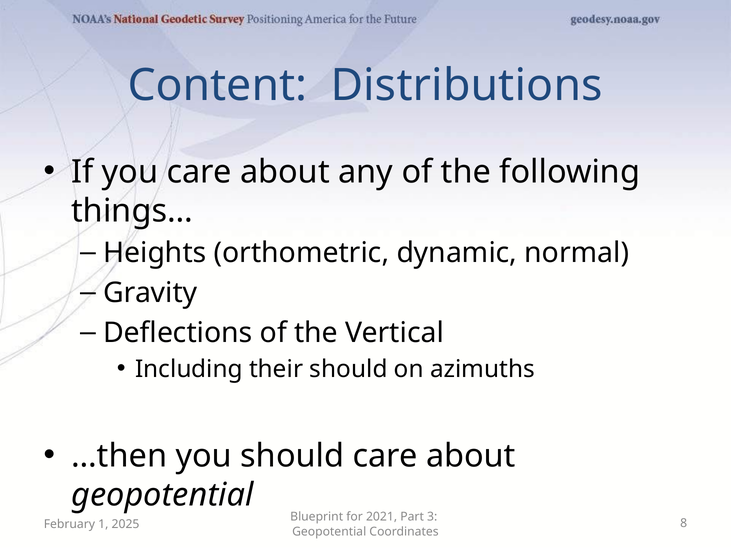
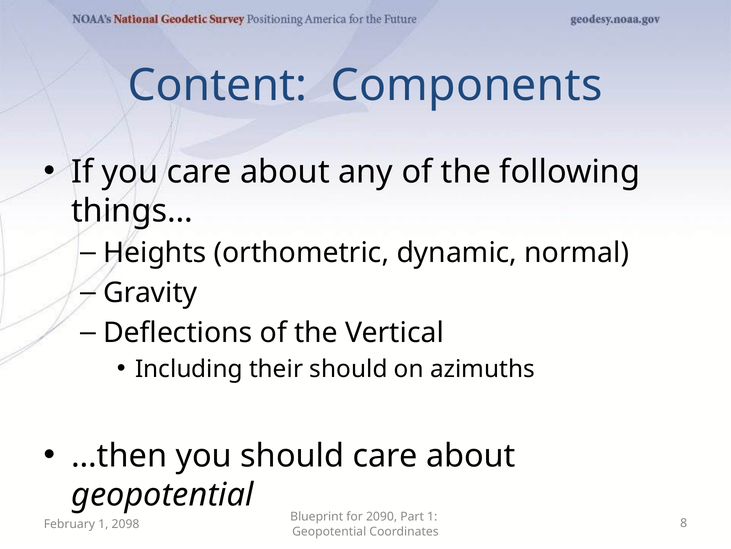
Distributions: Distributions -> Components
2021: 2021 -> 2090
Part 3: 3 -> 1
2025: 2025 -> 2098
